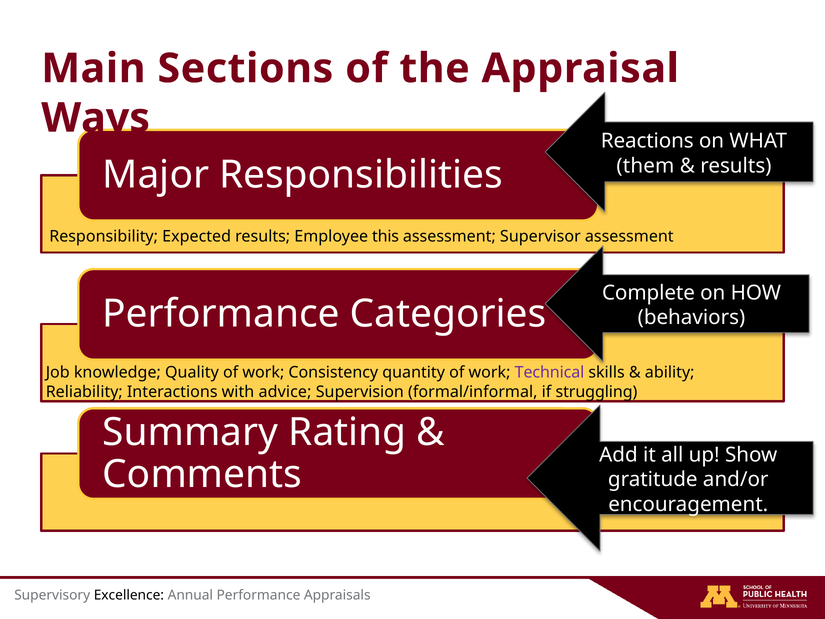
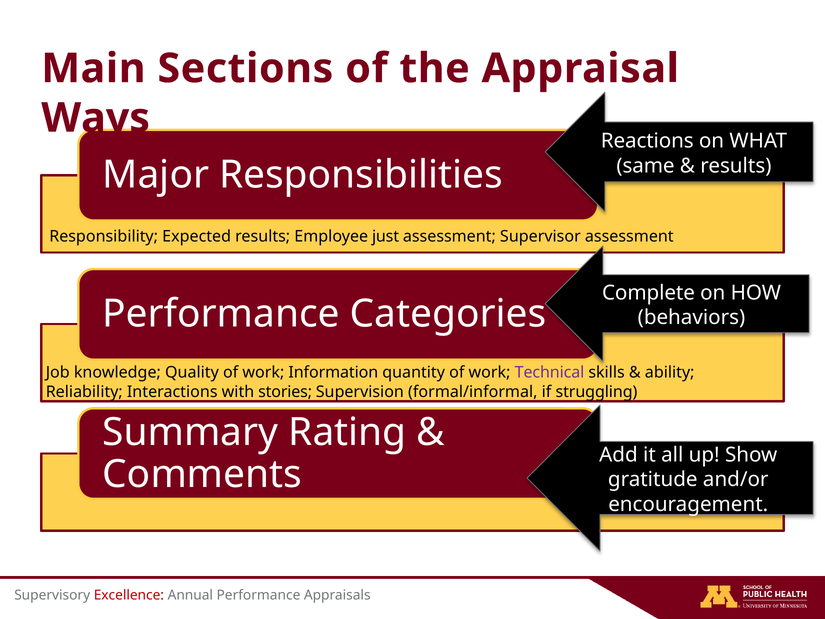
them: them -> same
this: this -> just
Consistency: Consistency -> Information
advice: advice -> stories
Excellence colour: black -> red
